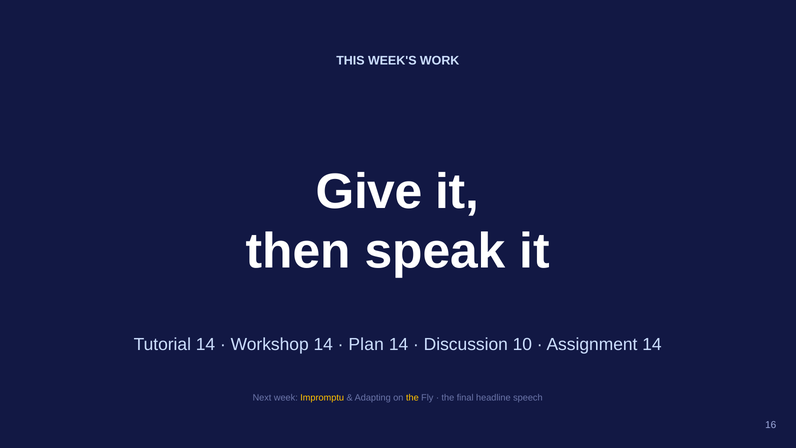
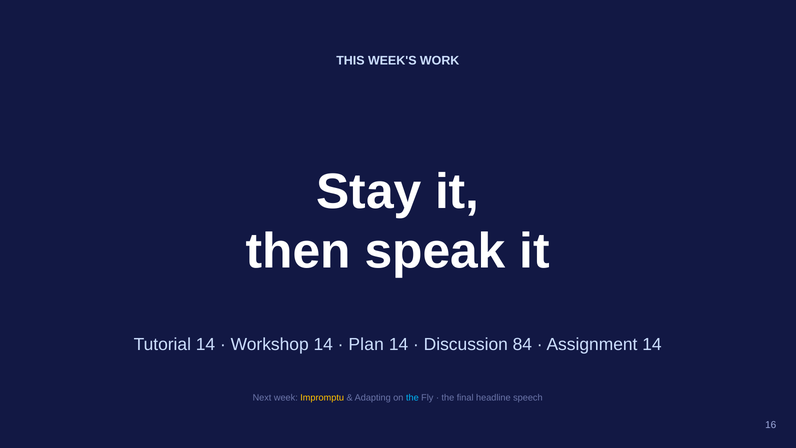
Give: Give -> Stay
10: 10 -> 84
the at (412, 398) colour: yellow -> light blue
